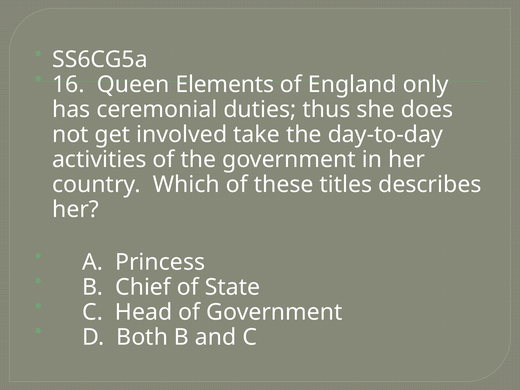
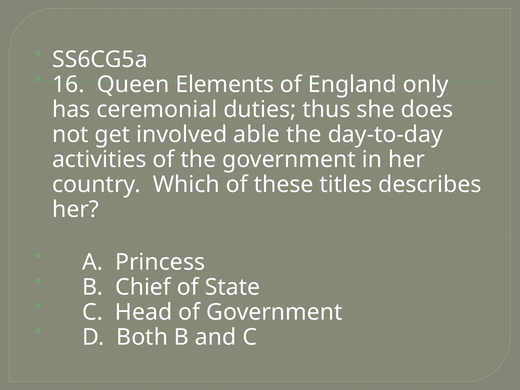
take: take -> able
